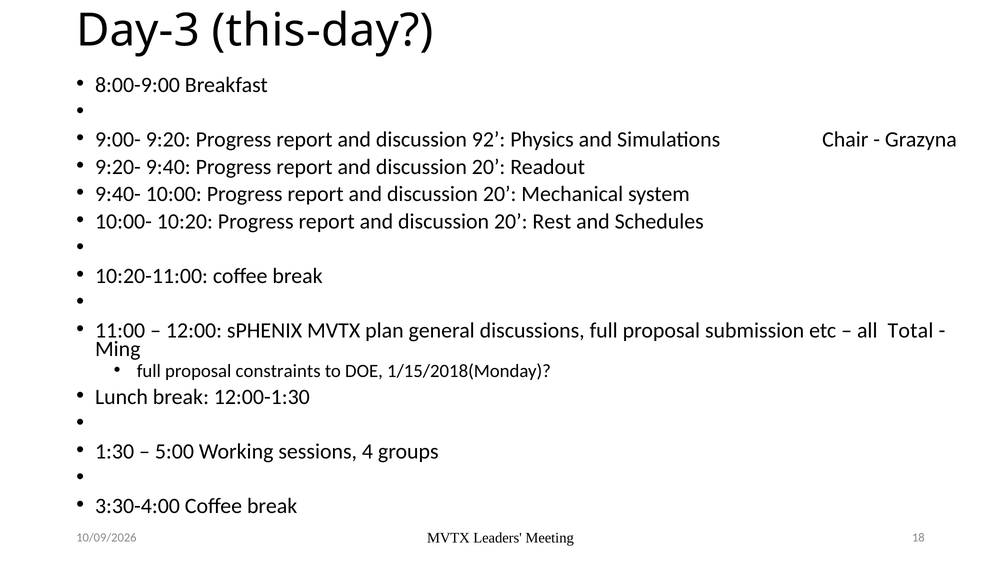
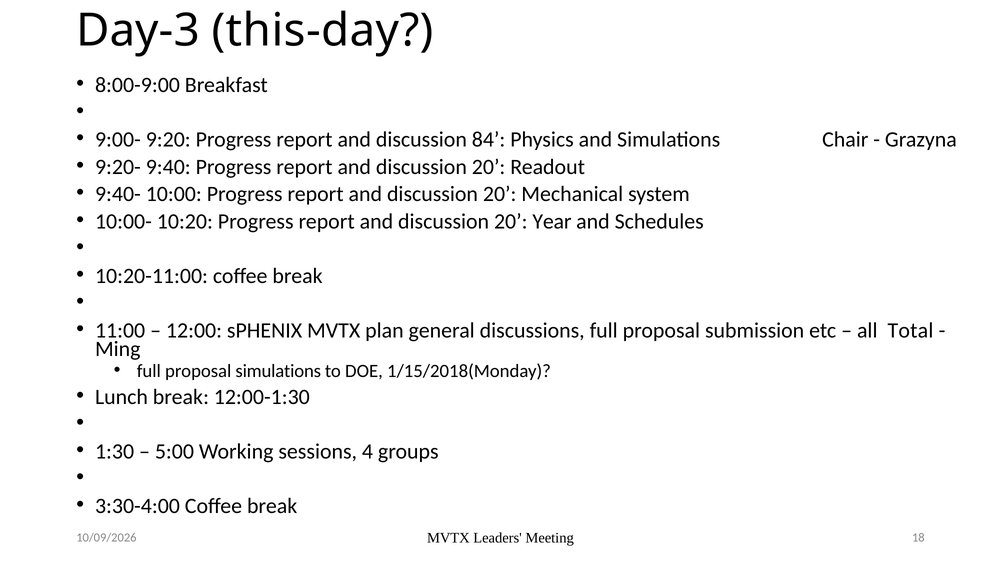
92: 92 -> 84
Rest: Rest -> Year
proposal constraints: constraints -> simulations
